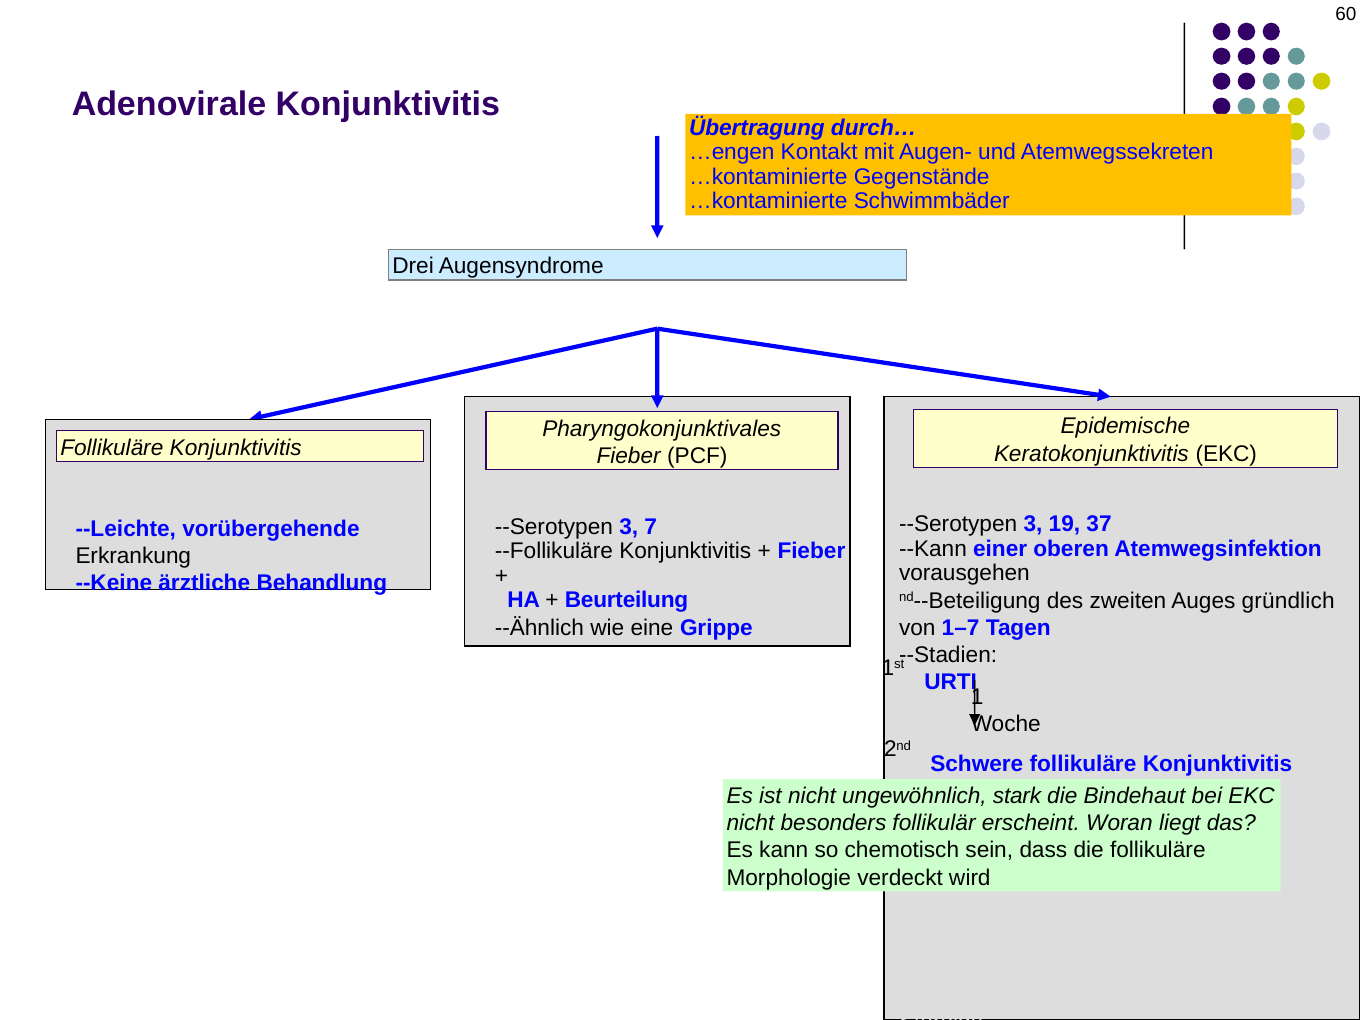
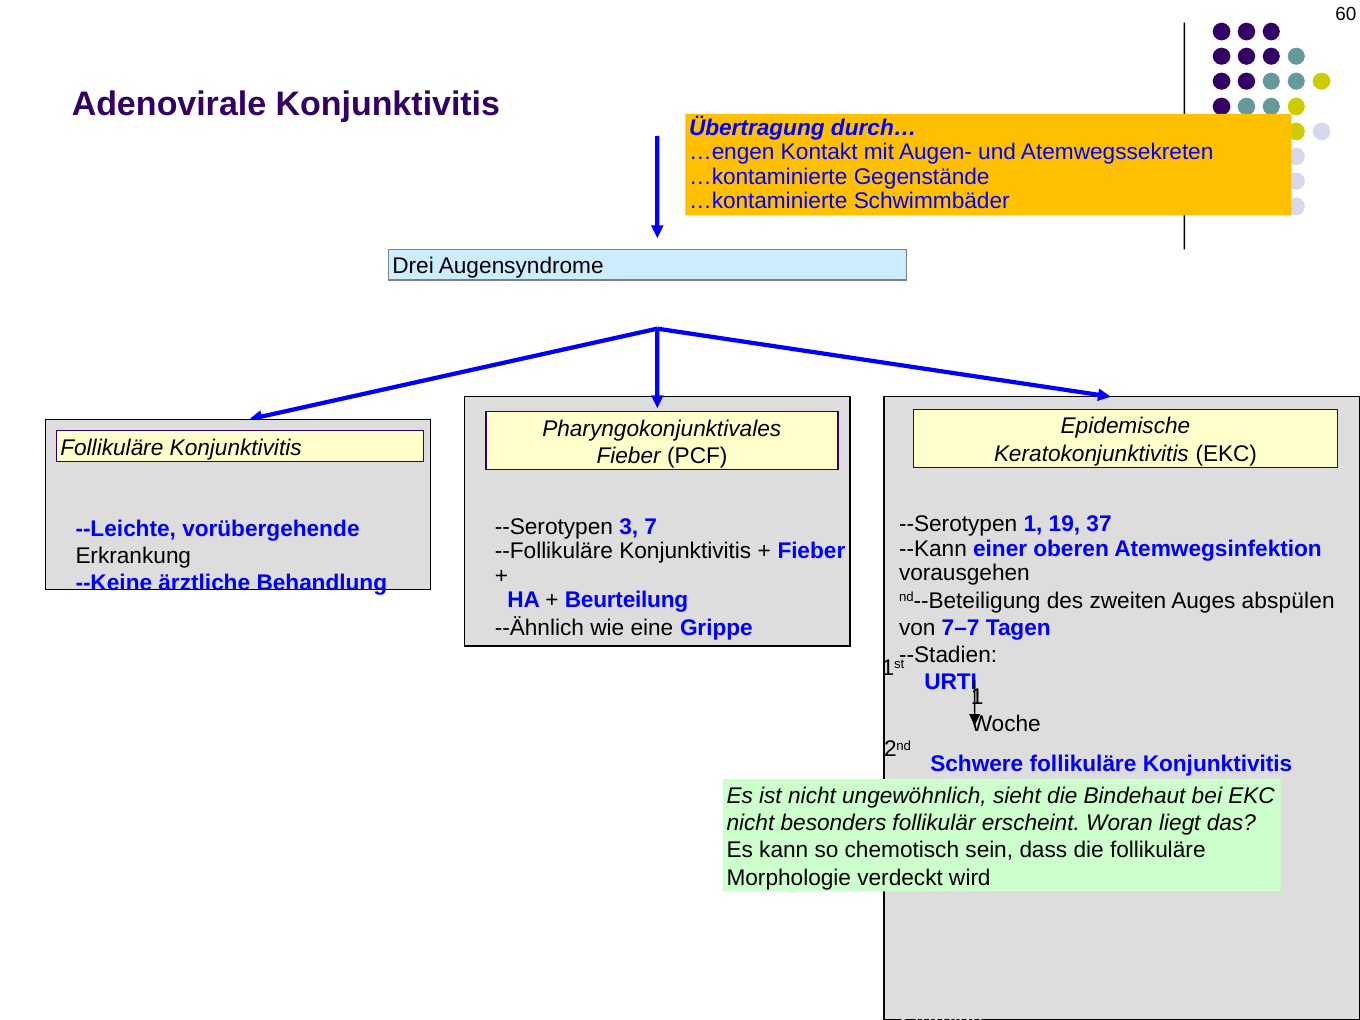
3 at (1033, 524): 3 -> 1
gründlich: gründlich -> abspülen
1–7: 1–7 -> 7–7
stark: stark -> sieht
